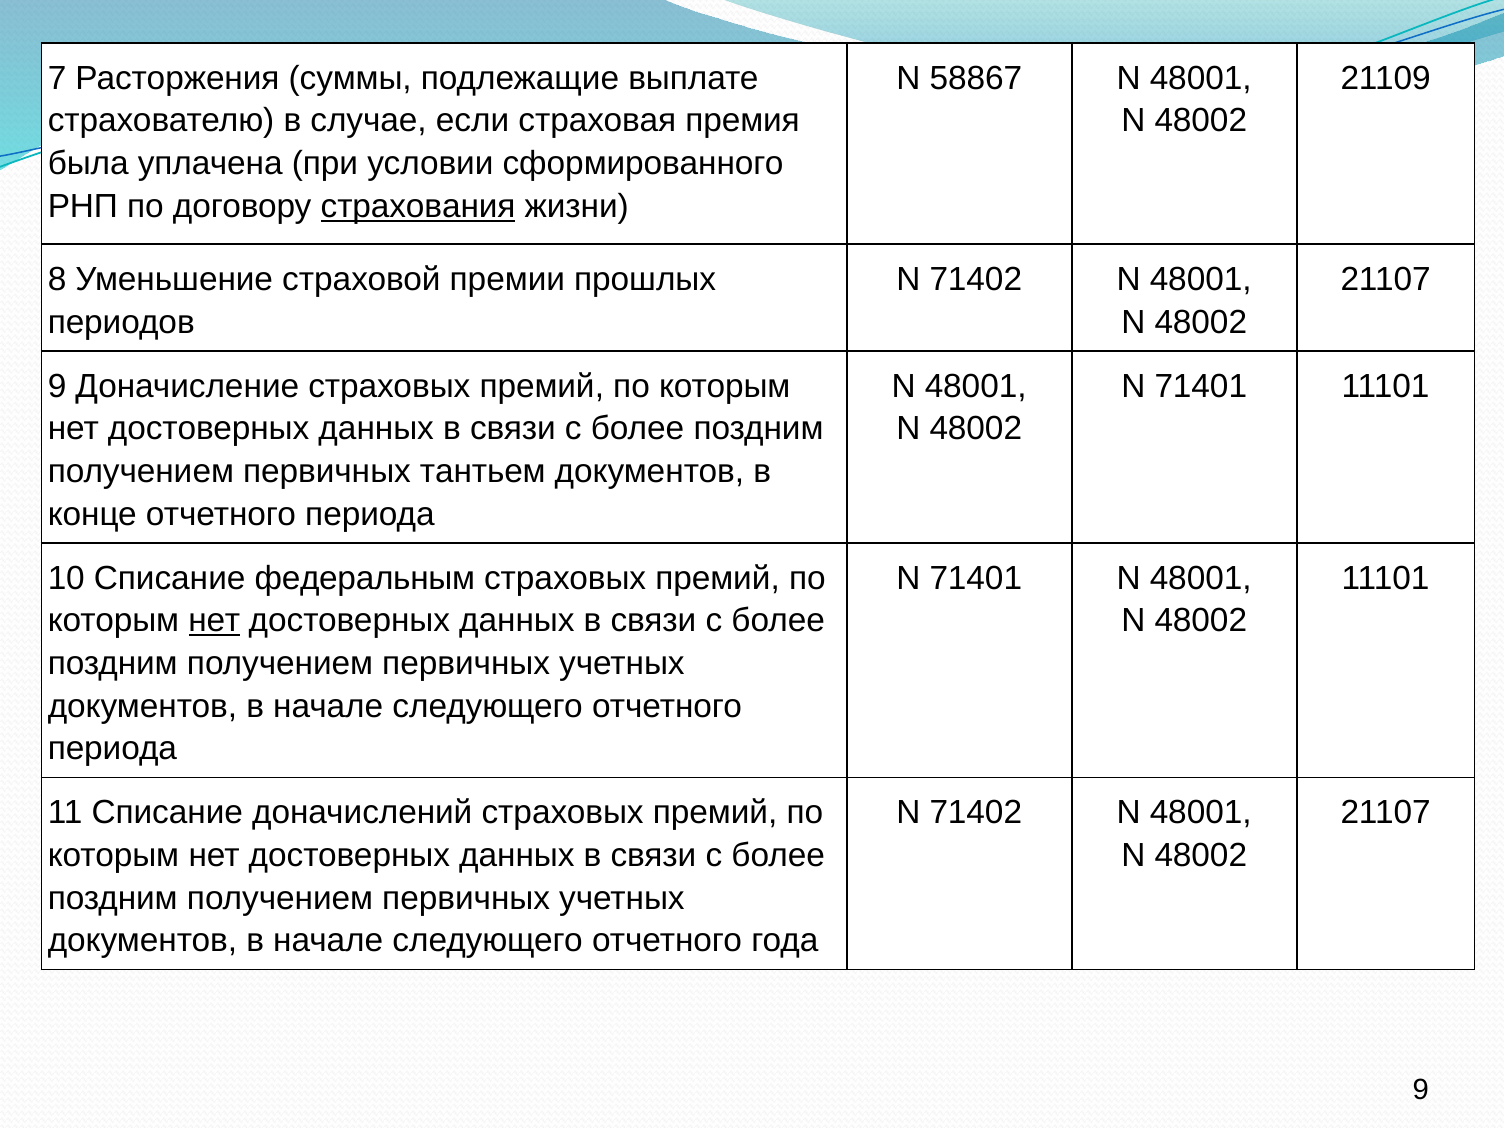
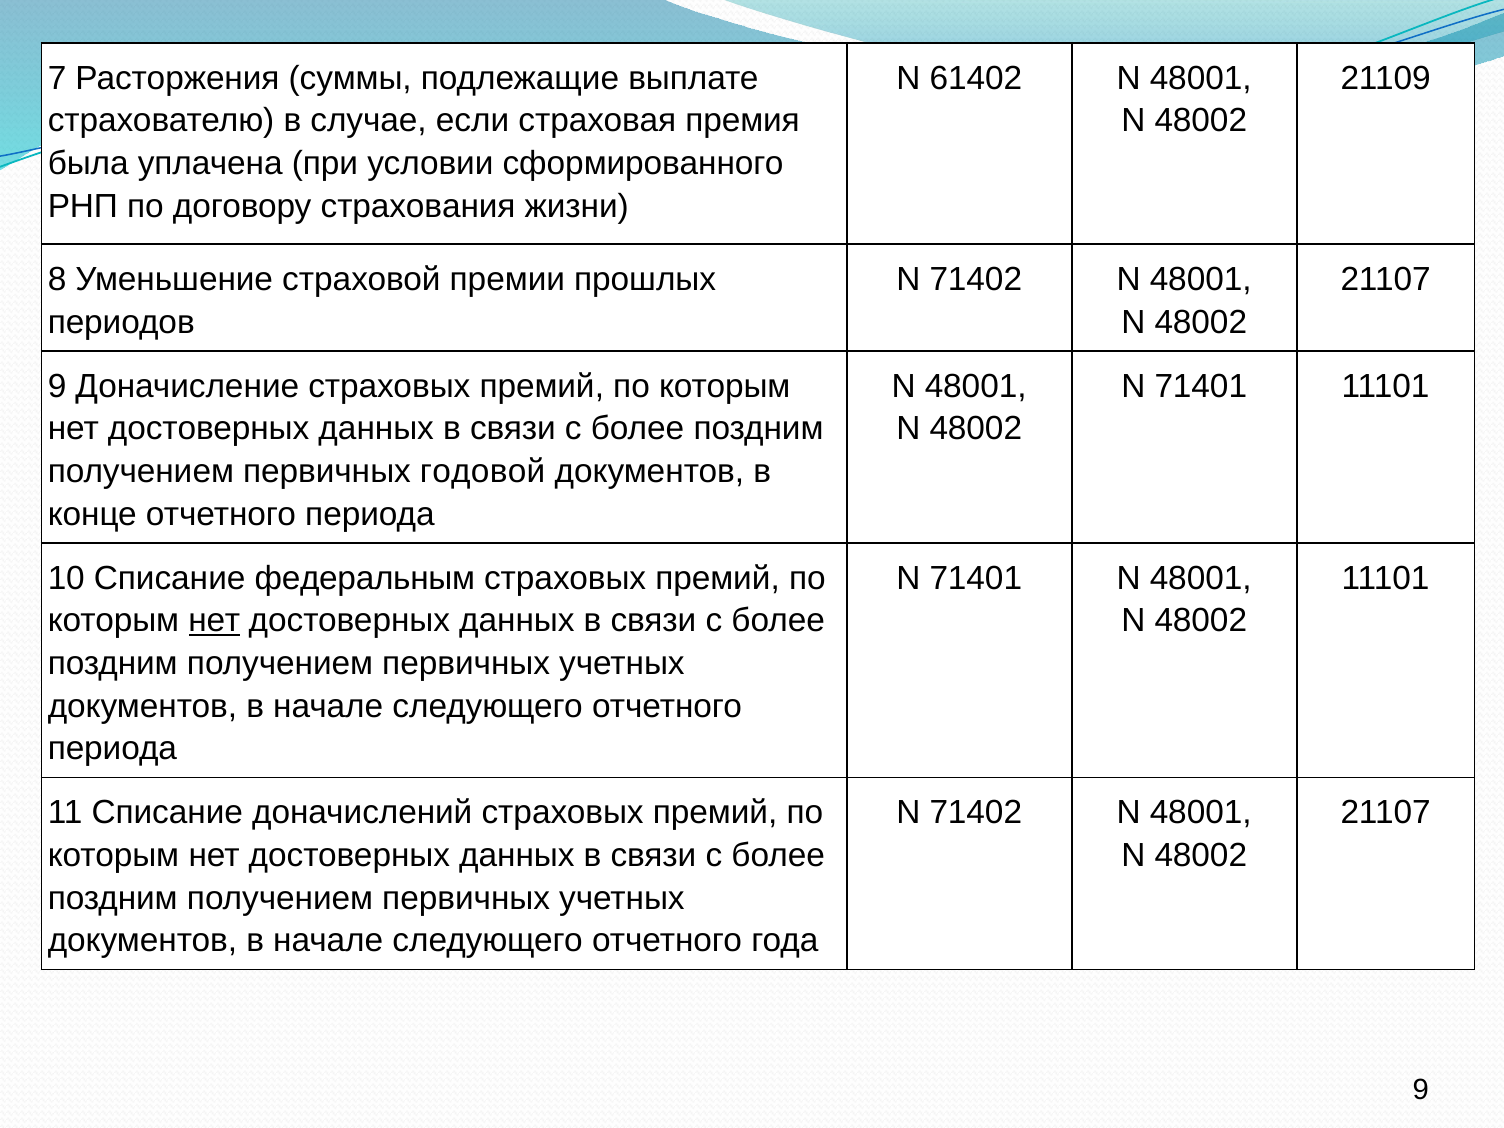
58867: 58867 -> 61402
страхования underline: present -> none
тантьем: тантьем -> годовой
